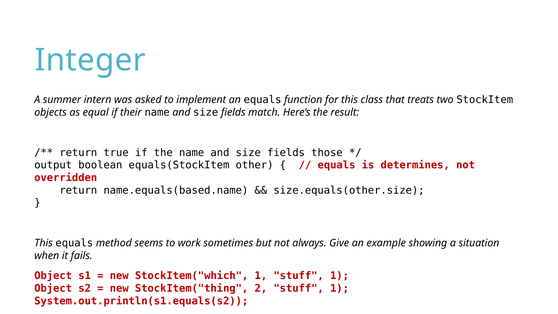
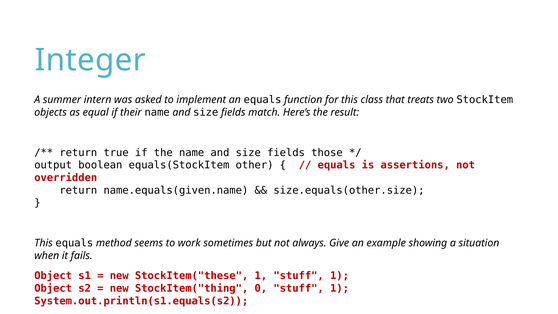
determines: determines -> assertions
name.equals(based.name: name.equals(based.name -> name.equals(given.name
StockItem("which: StockItem("which -> StockItem("these
2: 2 -> 0
